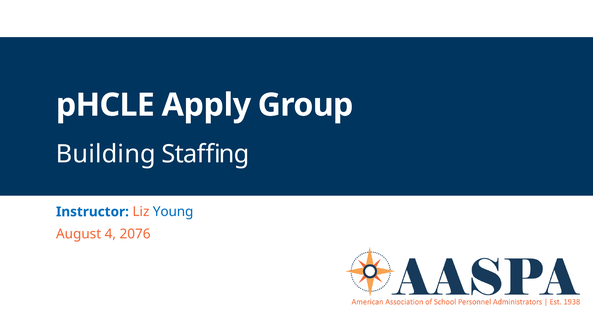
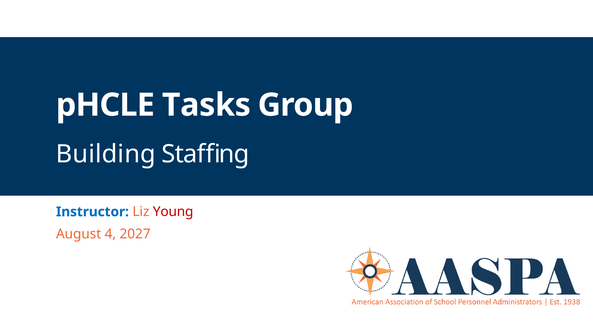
Apply: Apply -> Tasks
Young colour: blue -> red
2076: 2076 -> 2027
